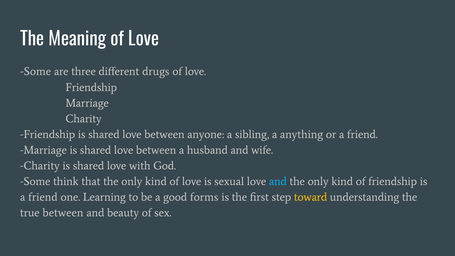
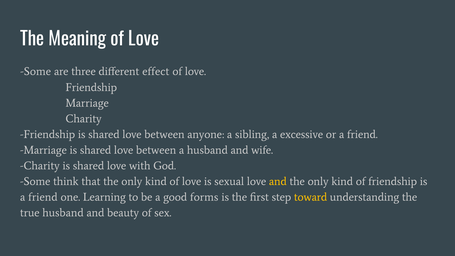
drugs: drugs -> effect
anything: anything -> excessive
and at (278, 181) colour: light blue -> yellow
true between: between -> husband
